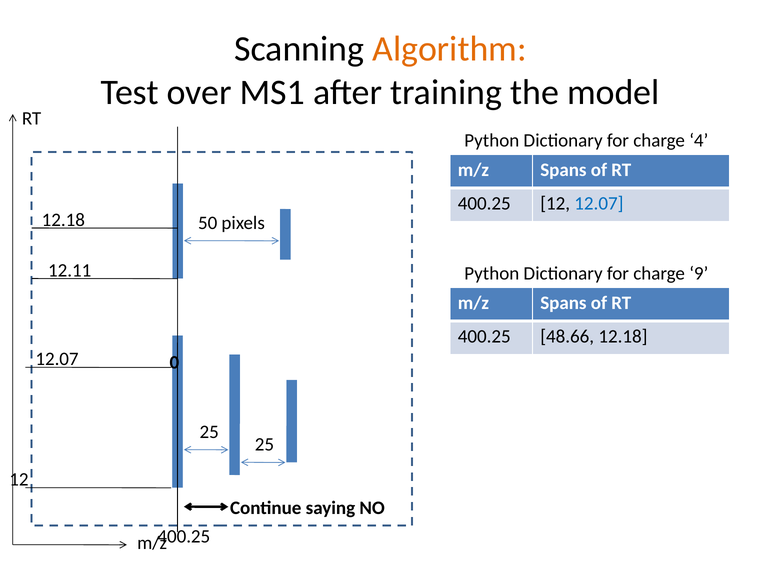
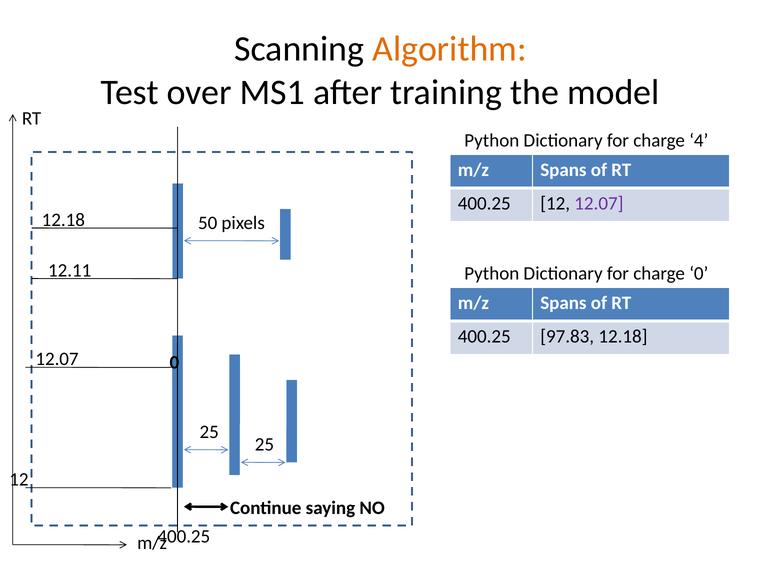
12.07 at (599, 204) colour: blue -> purple
charge 9: 9 -> 0
48.66: 48.66 -> 97.83
